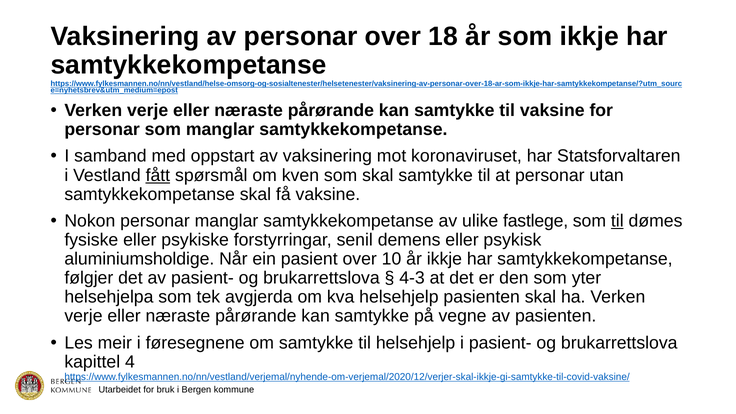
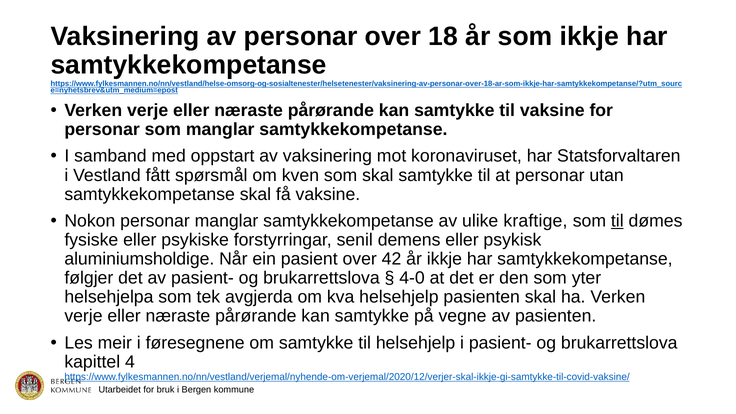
fått underline: present -> none
fastlege: fastlege -> kraftige
10: 10 -> 42
4-3: 4-3 -> 4-0
